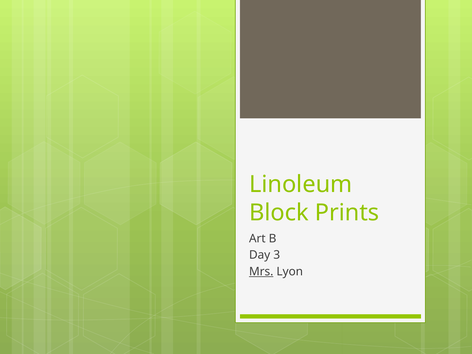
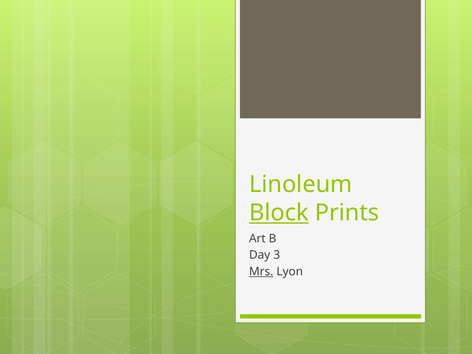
Block underline: none -> present
